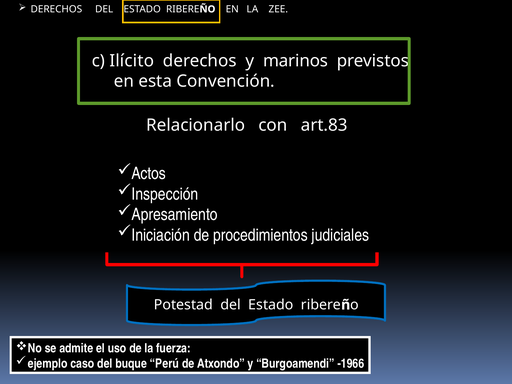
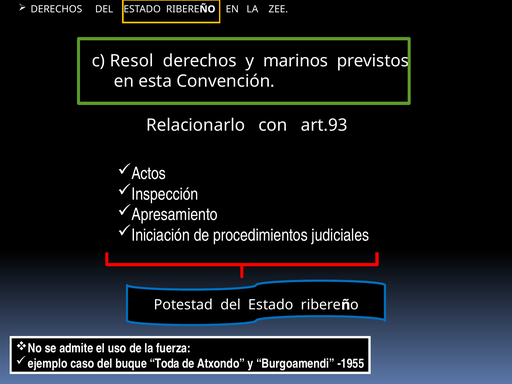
Ilícito: Ilícito -> Resol
art.83: art.83 -> art.93
Perú: Perú -> Toda
-1966: -1966 -> -1955
